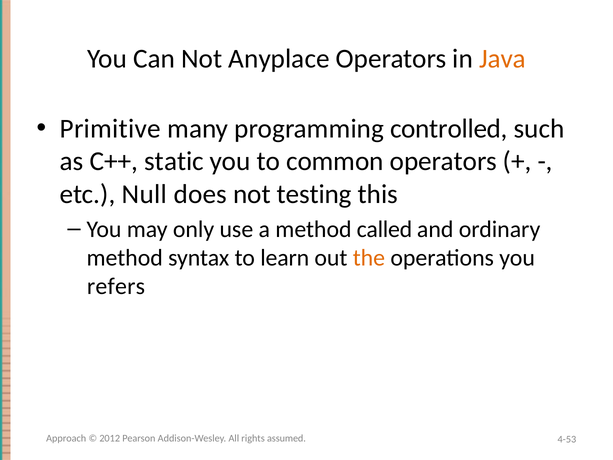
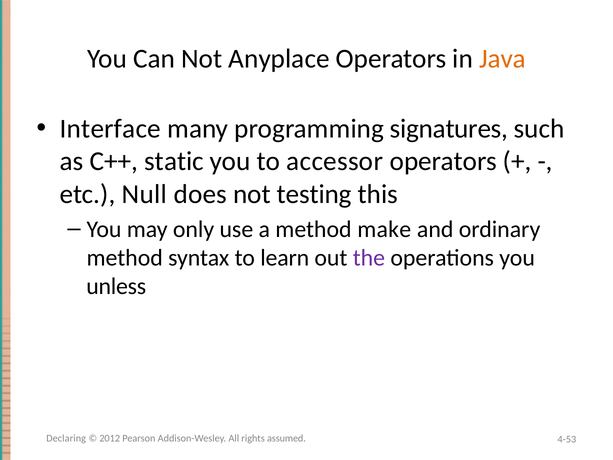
Primitive: Primitive -> Interface
controlled: controlled -> signatures
common: common -> accessor
called: called -> make
the colour: orange -> purple
refers: refers -> unless
Approach: Approach -> Declaring
